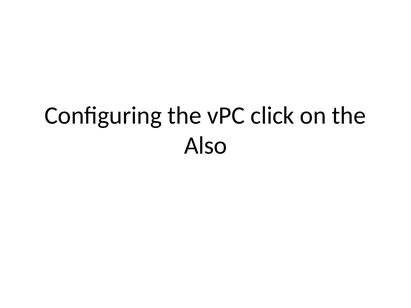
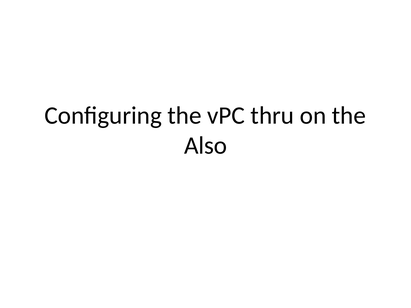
click: click -> thru
